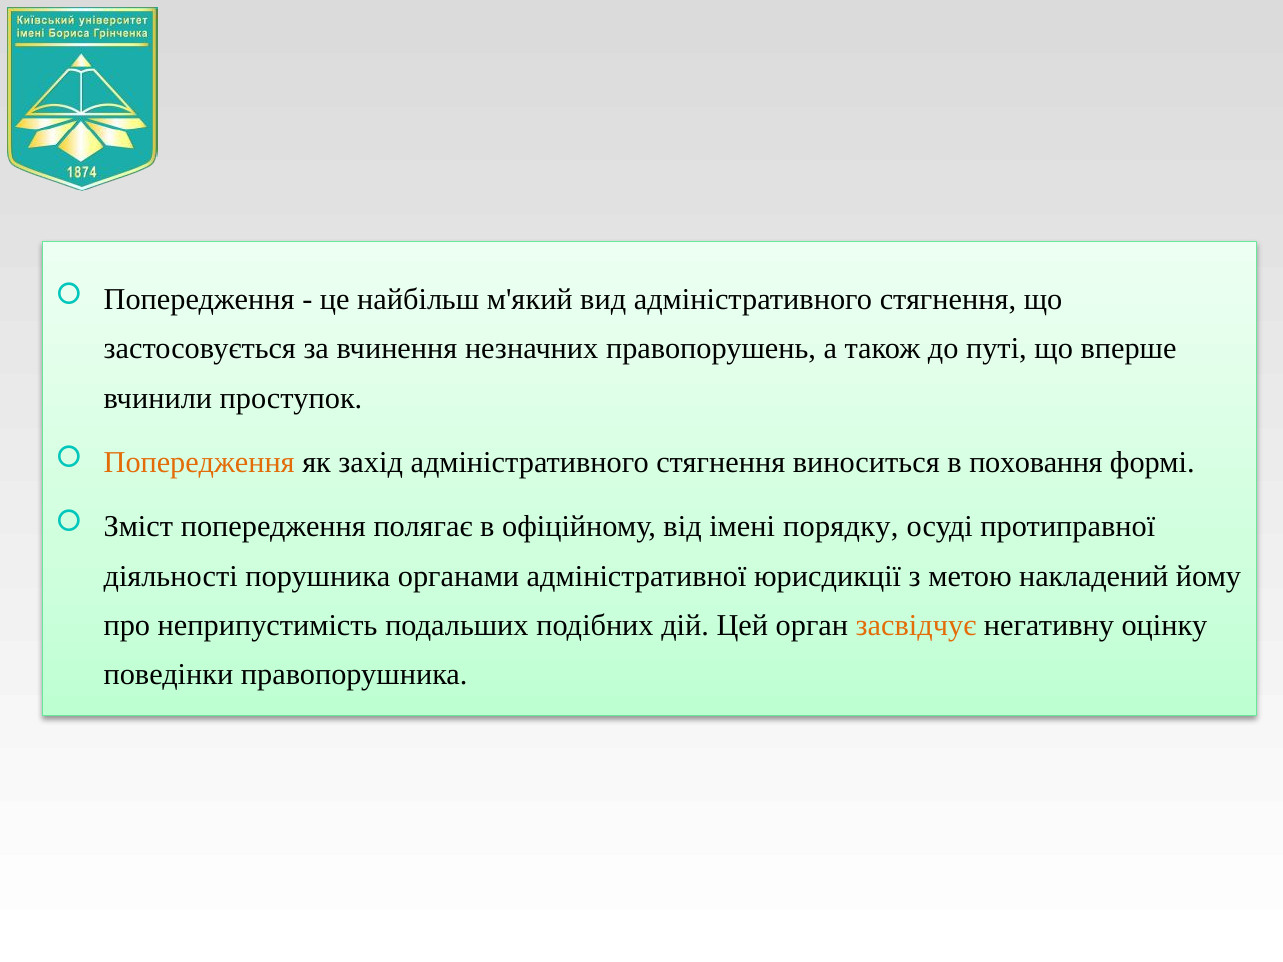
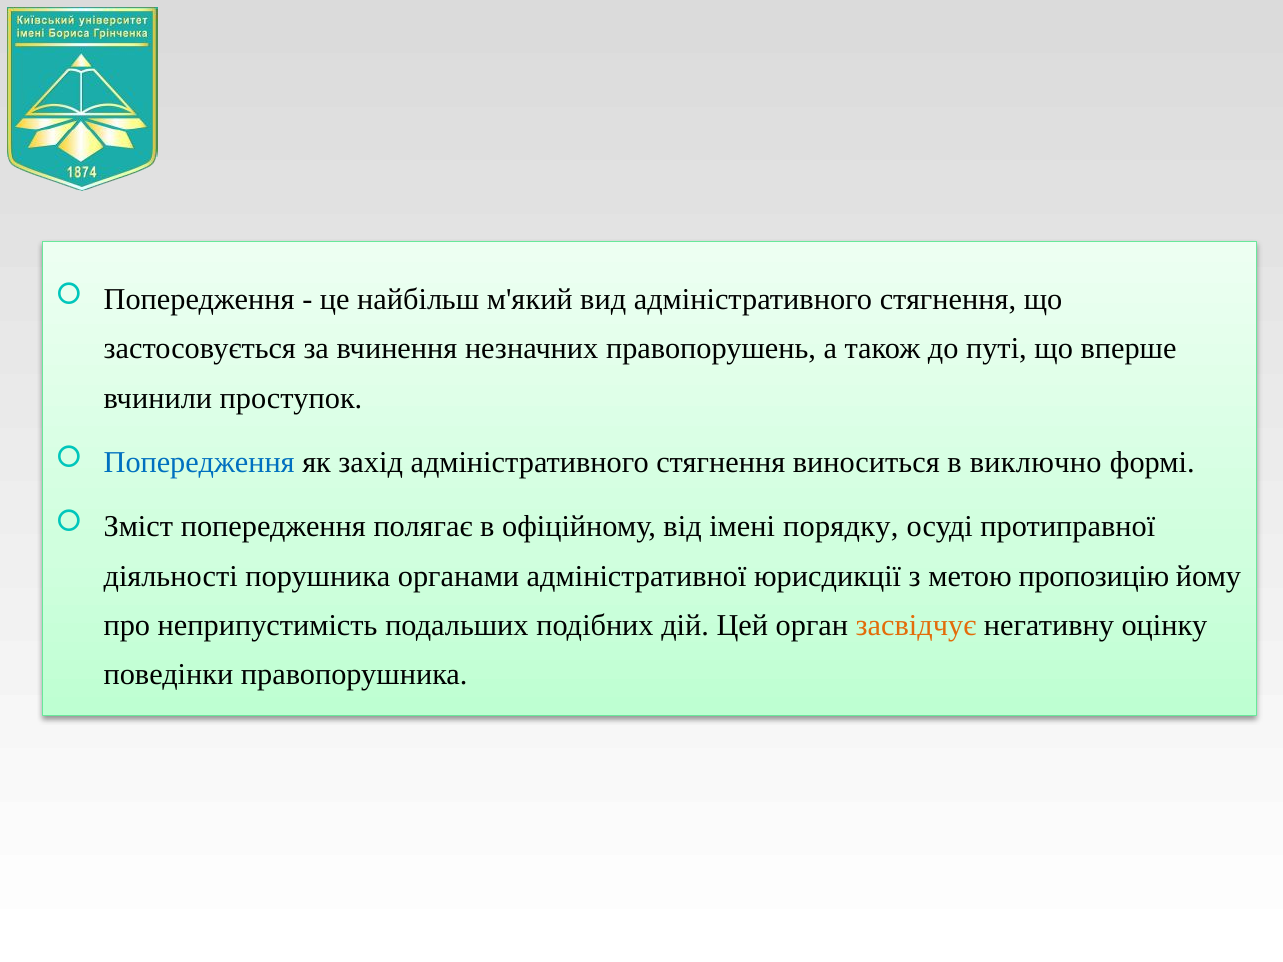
Попередження at (199, 463) colour: orange -> blue
поховання: поховання -> виключно
накладений: накладений -> пропозицію
